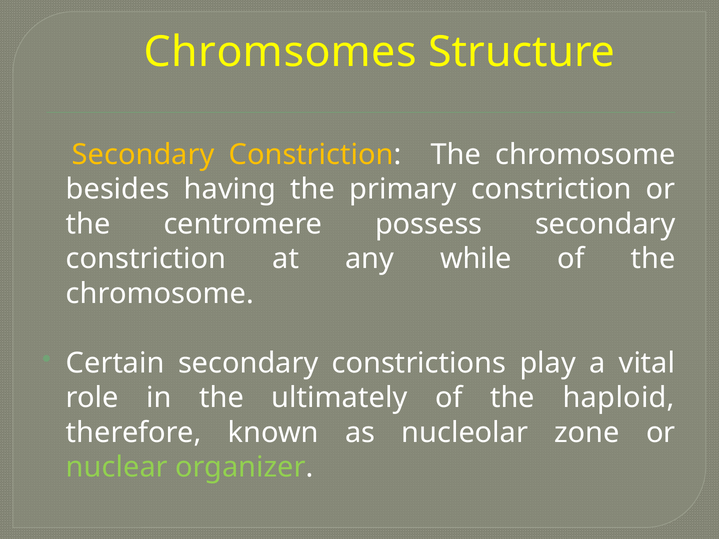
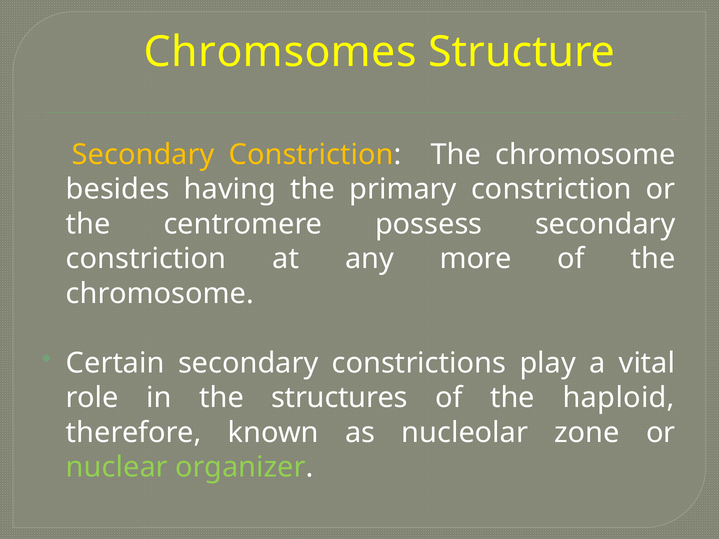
while: while -> more
ultimately: ultimately -> structures
